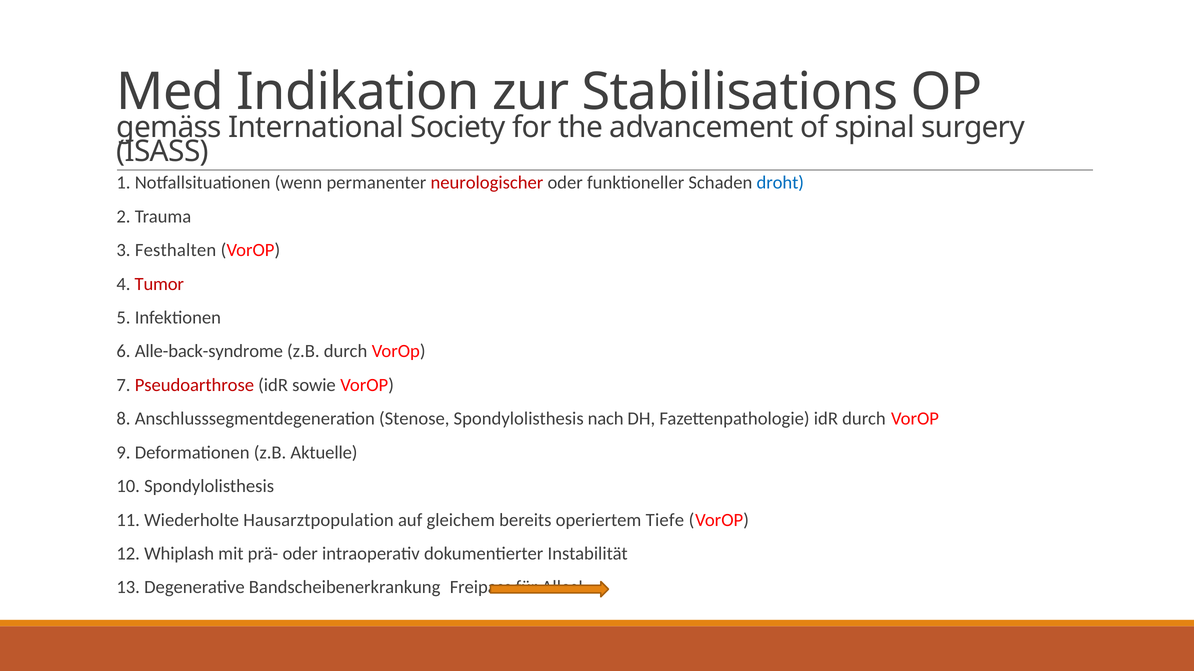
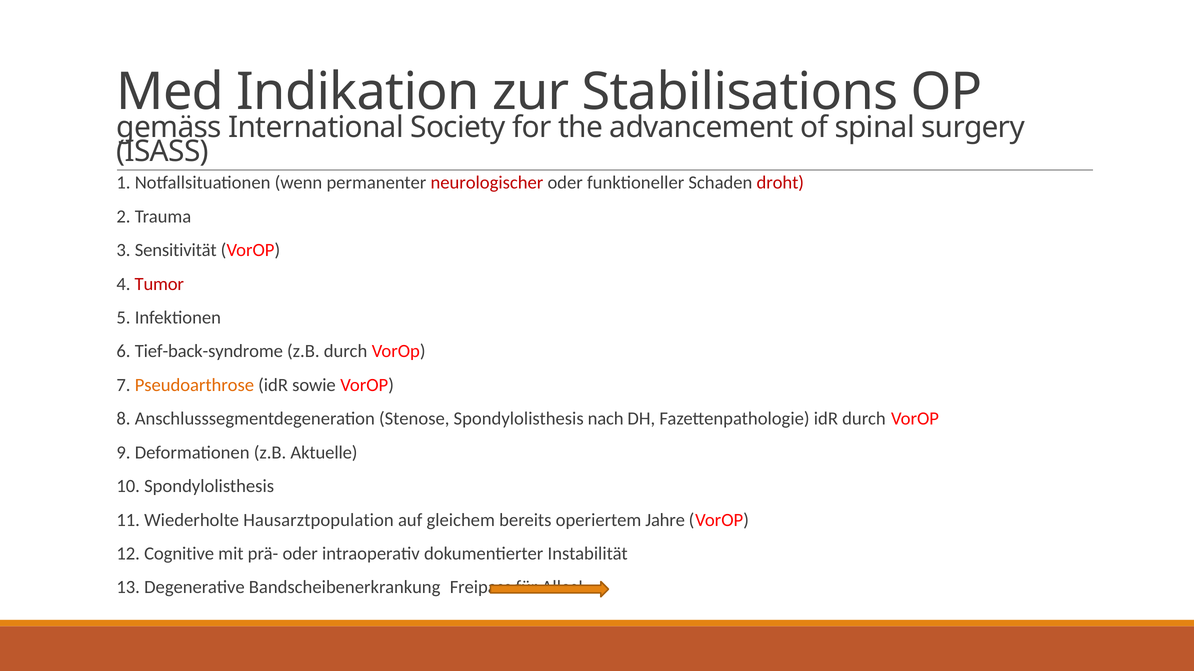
droht colour: blue -> red
Festhalten: Festhalten -> Sensitivität
Alle-back-syndrome: Alle-back-syndrome -> Tief-back-syndrome
Pseudoarthrose colour: red -> orange
Tiefe: Tiefe -> Jahre
Whiplash: Whiplash -> Cognitive
